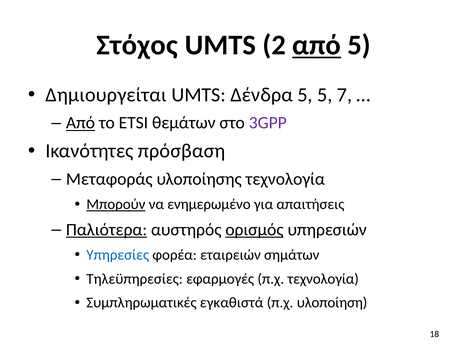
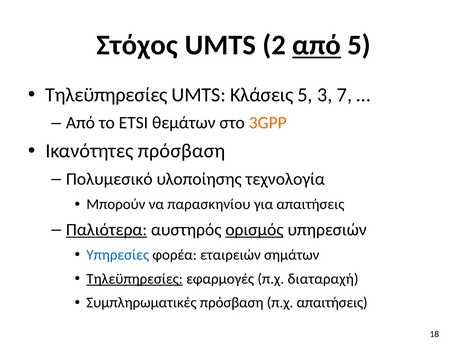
Δημιουργείται at (106, 95): Δημιουργείται -> Τηλεϋπηρεσίες
Δένδρα: Δένδρα -> Κλάσεις
5 5: 5 -> 3
Από at (80, 123) underline: present -> none
3GPP colour: purple -> orange
Μεταφοράς: Μεταφοράς -> Πολυμεσικό
Μπορούν underline: present -> none
ενημερωμένο: ενημερωμένο -> παρασκηνίου
Τηλεϋπηρεσίες at (135, 279) underline: none -> present
π.χ τεχνολογία: τεχνολογία -> διαταραχή
Συμπληρωματικές εγκαθιστά: εγκαθιστά -> πρόσβαση
π.χ υλοποίηση: υλοποίηση -> απαιτήσεις
